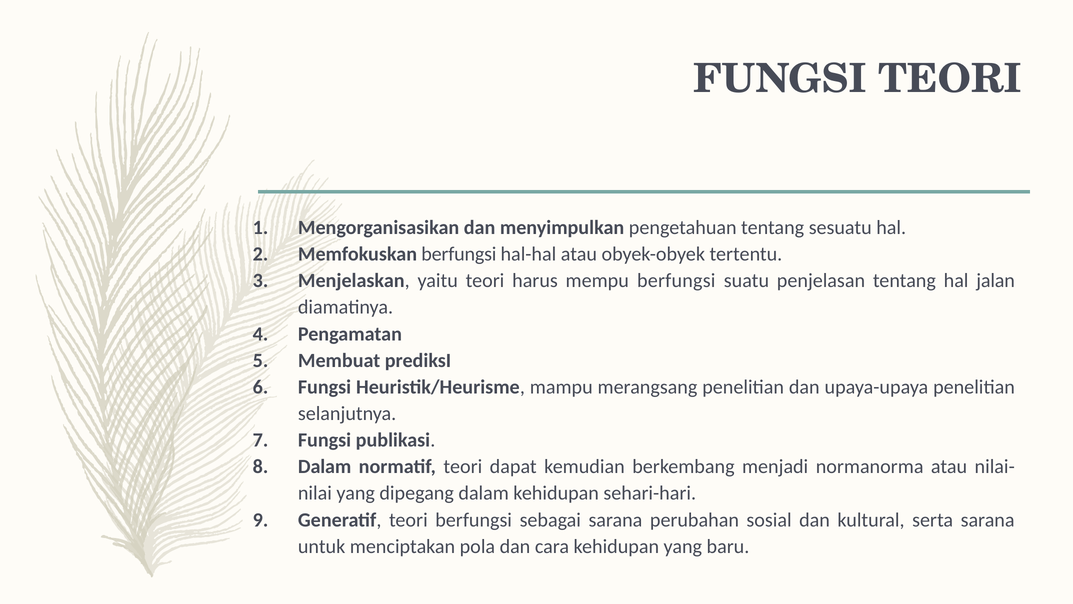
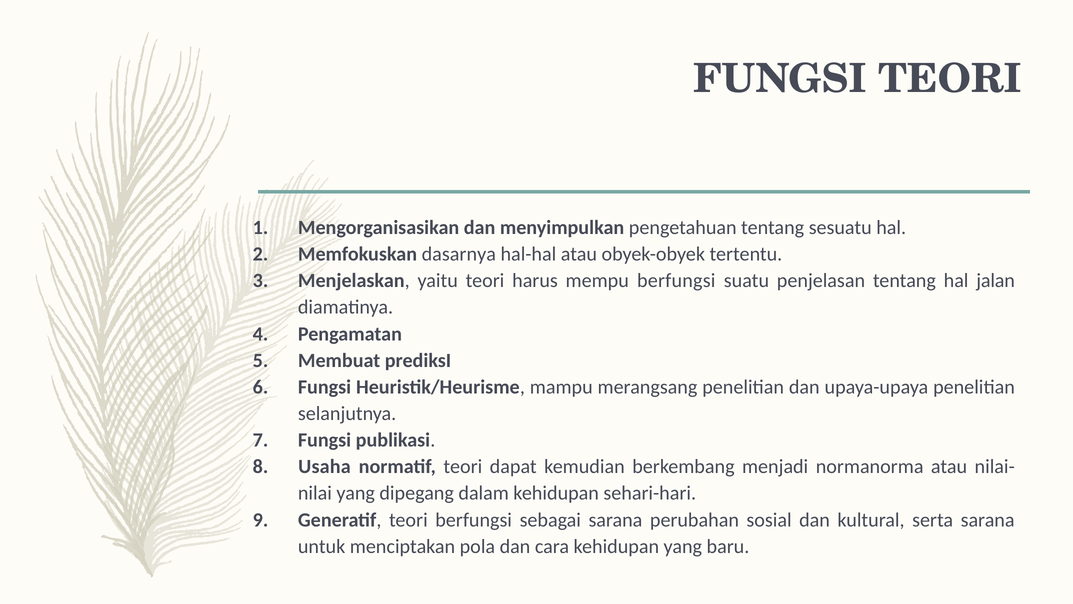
Memfokuskan berfungsi: berfungsi -> dasarnya
Dalam at (325, 466): Dalam -> Usaha
